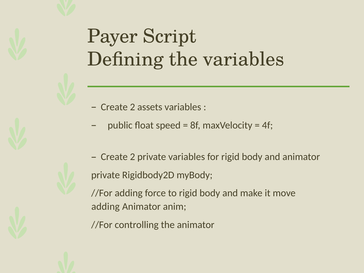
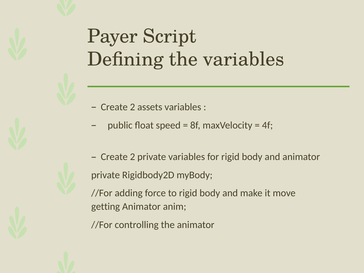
adding at (106, 207): adding -> getting
